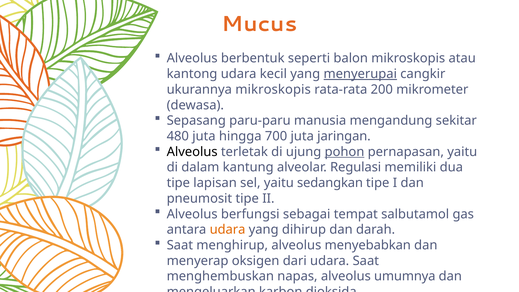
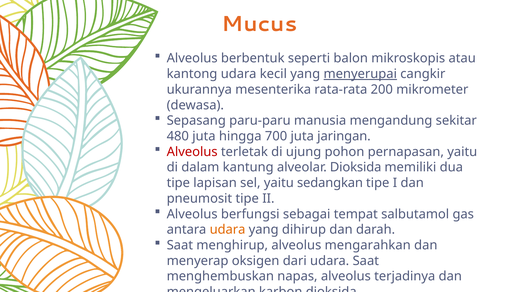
ukurannya mikroskopis: mikroskopis -> mesenterika
Alveolus at (192, 152) colour: black -> red
pohon underline: present -> none
alveolar Regulasi: Regulasi -> Dioksida
menyebabkan: menyebabkan -> mengarahkan
umumnya: umumnya -> terjadinya
